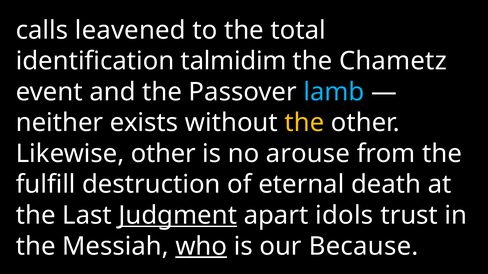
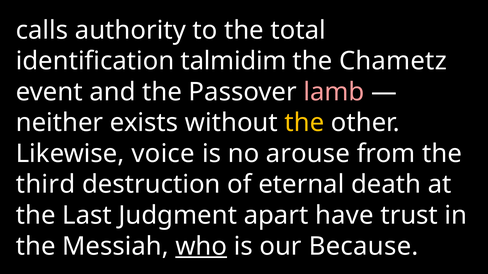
leavened: leavened -> authority
lamb colour: light blue -> pink
Likewise other: other -> voice
fulfill: fulfill -> third
Judgment underline: present -> none
idols: idols -> have
